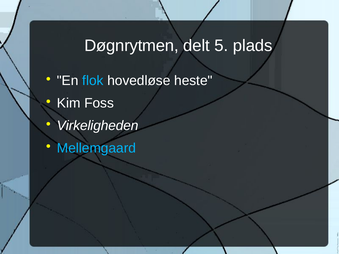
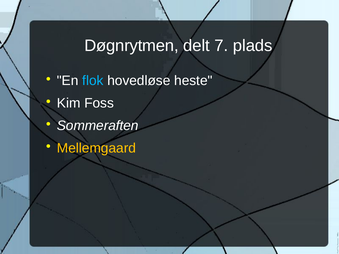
5: 5 -> 7
Virkeligheden: Virkeligheden -> Sommeraften
Mellemgaard colour: light blue -> yellow
